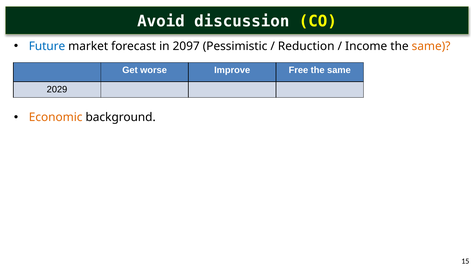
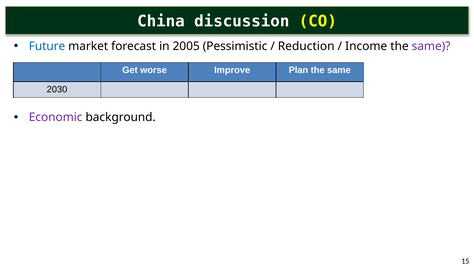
Avoid: Avoid -> China
2097: 2097 -> 2005
same at (431, 46) colour: orange -> purple
Free: Free -> Plan
2029: 2029 -> 2030
Economic colour: orange -> purple
